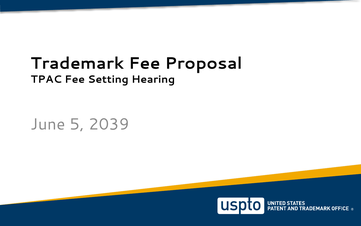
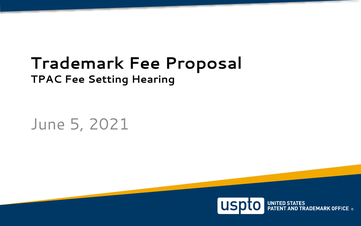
2039: 2039 -> 2021
